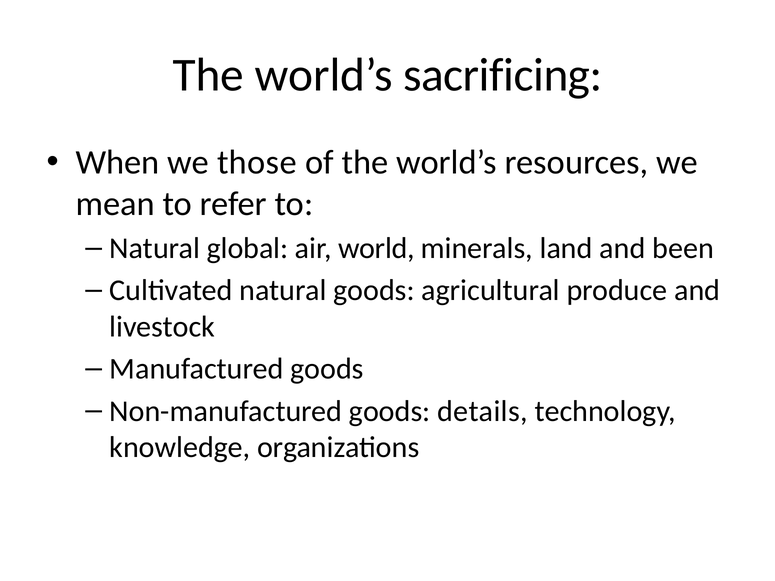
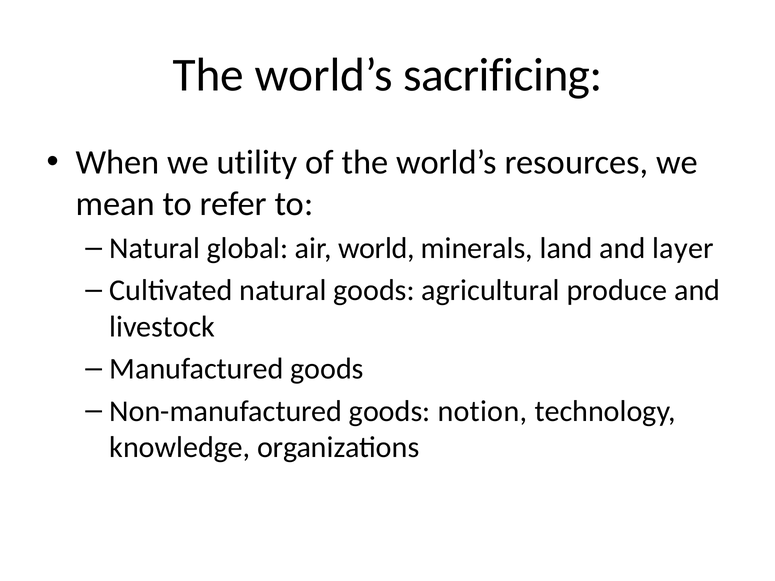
those: those -> utility
been: been -> layer
details: details -> notion
